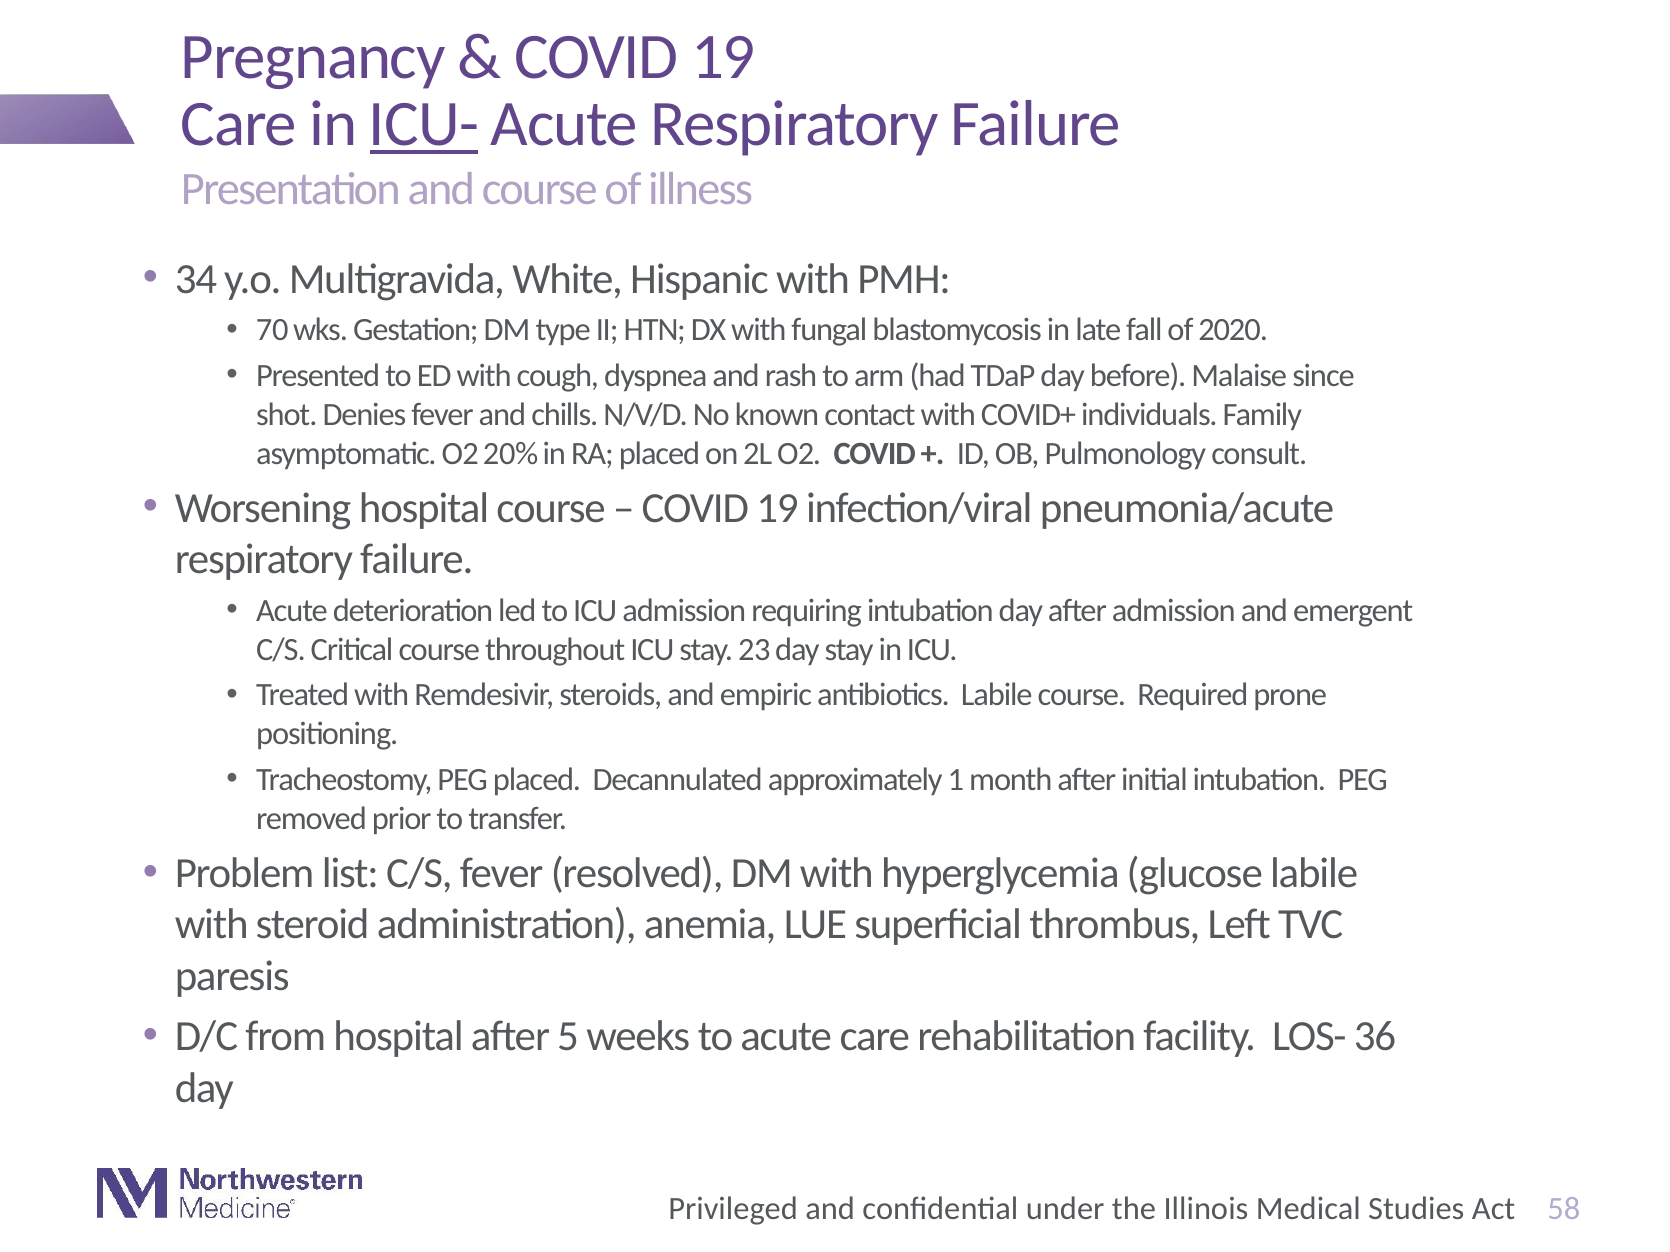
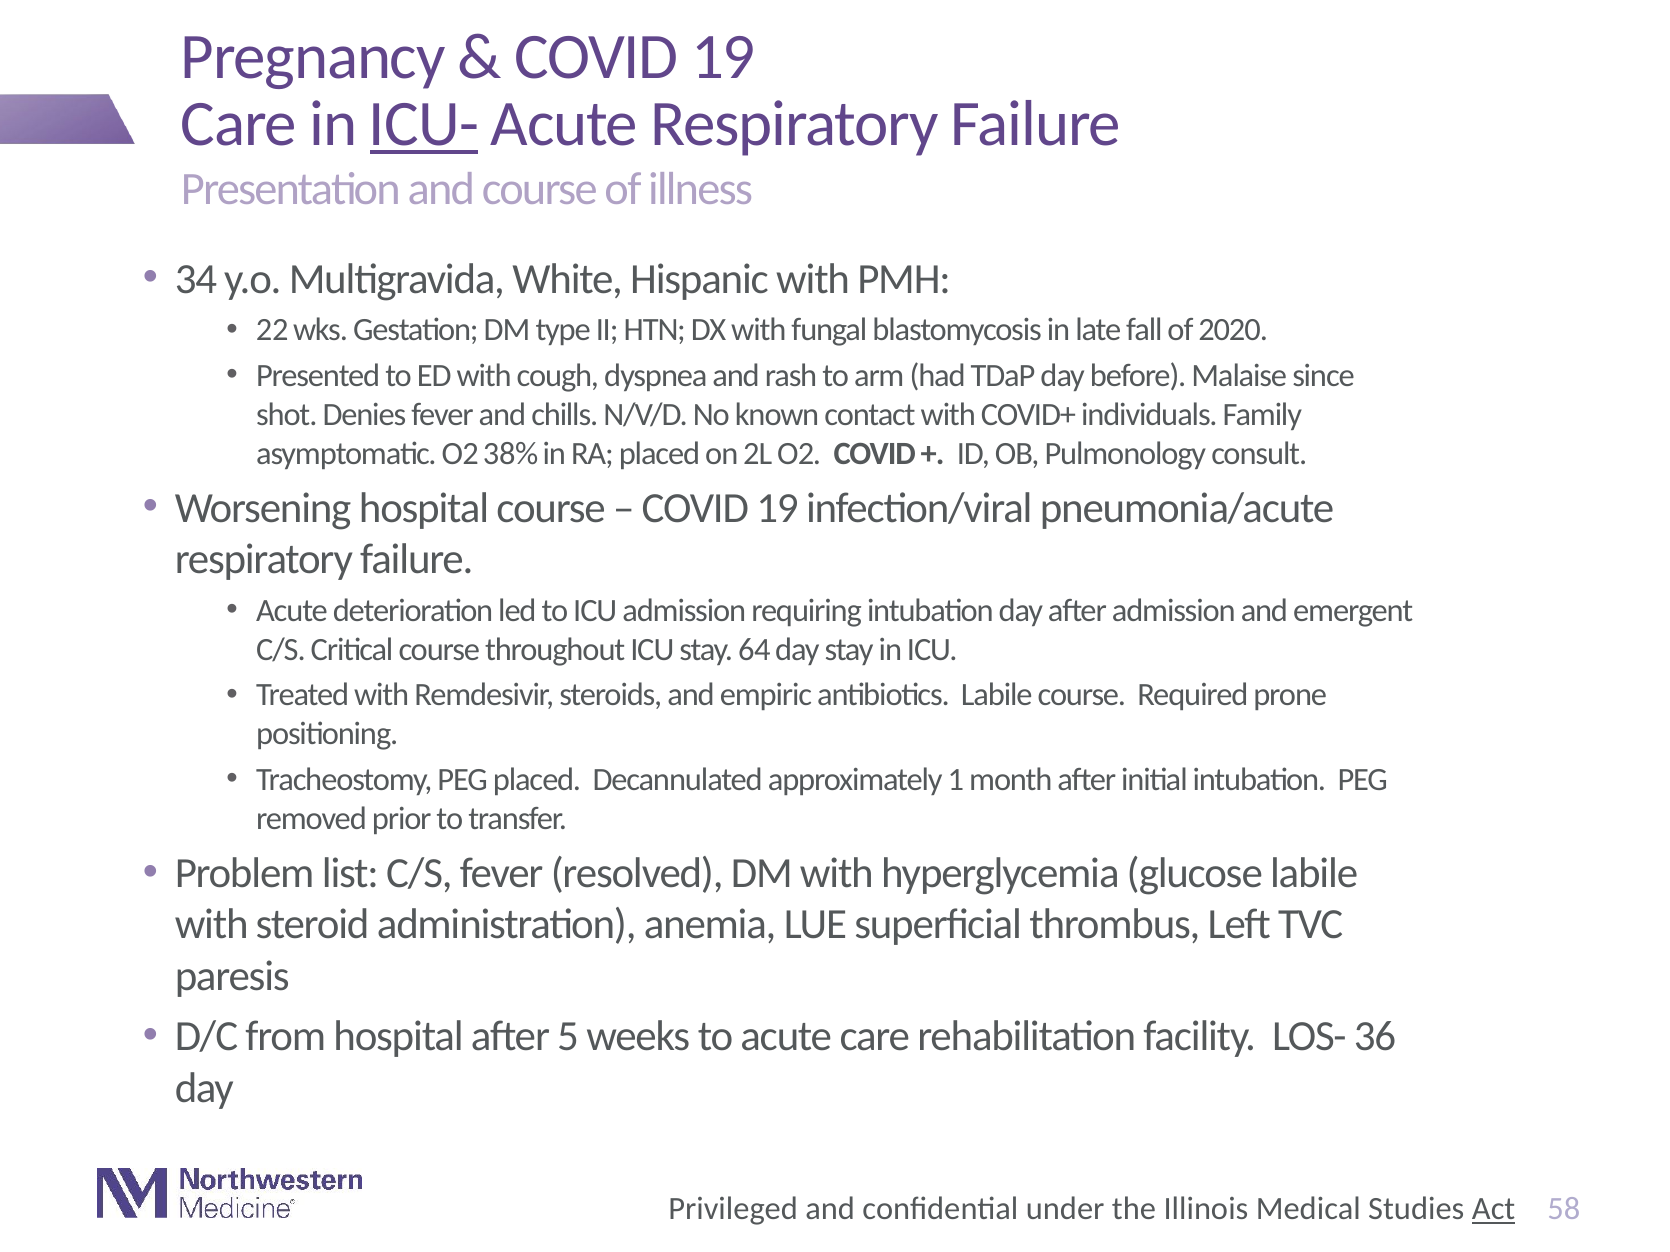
70: 70 -> 22
20%: 20% -> 38%
23: 23 -> 64
Act underline: none -> present
